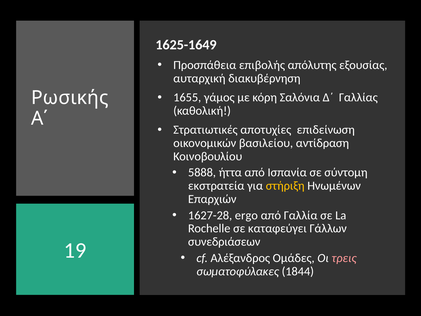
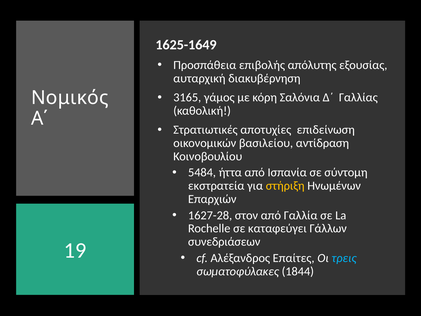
1655: 1655 -> 3165
Ρωσικής: Ρωσικής -> Νομικός
5888: 5888 -> 5484
ergo: ergo -> στον
Ομάδες: Ομάδες -> Επαίτες
τρεις colour: pink -> light blue
